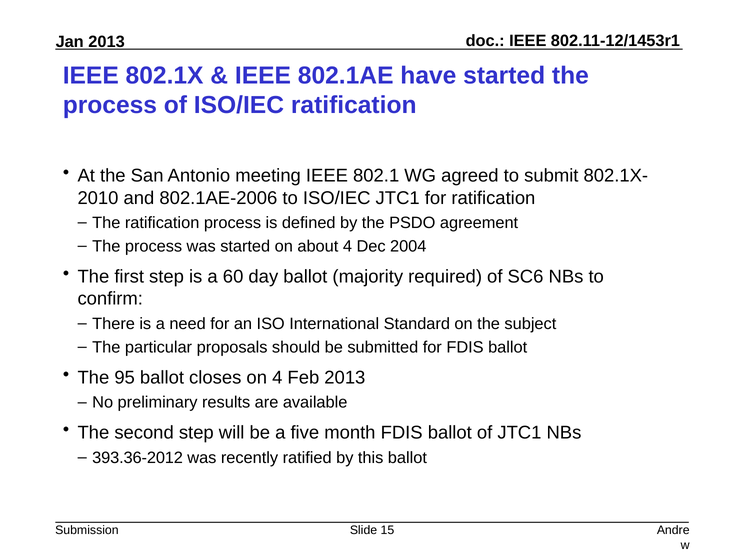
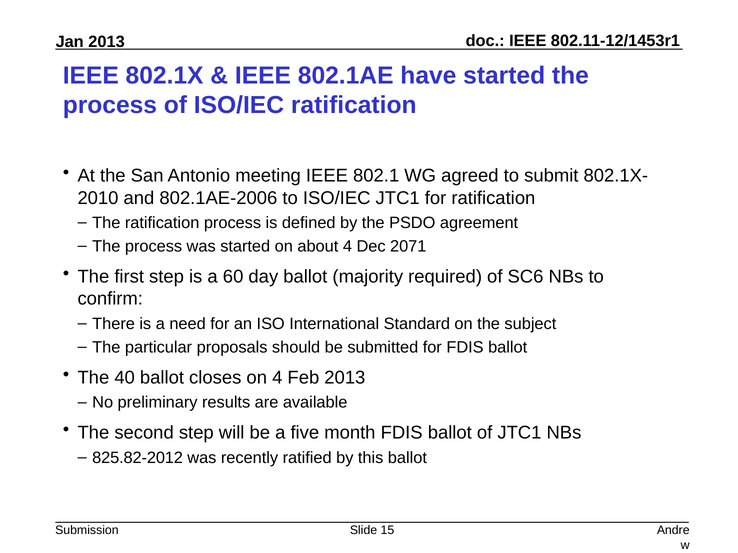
2004: 2004 -> 2071
95: 95 -> 40
393.36-2012: 393.36-2012 -> 825.82-2012
